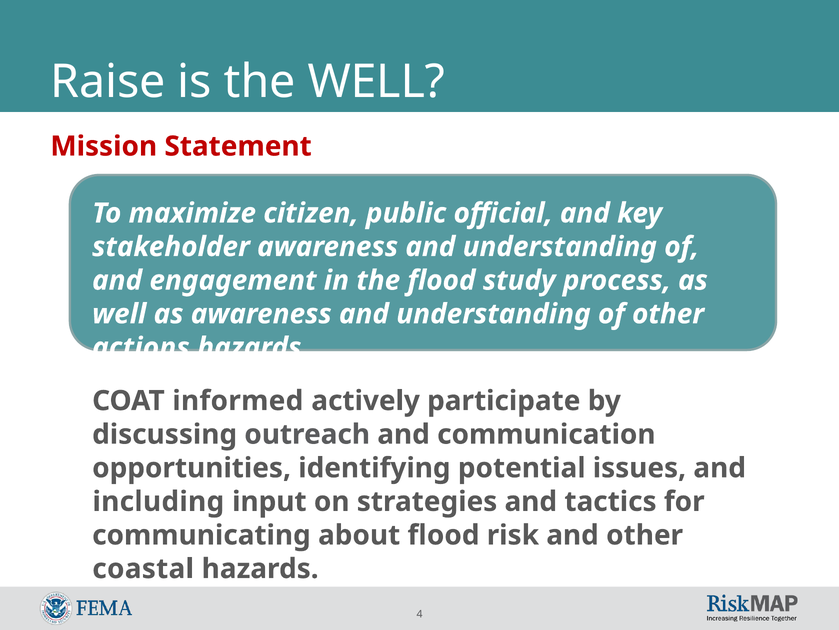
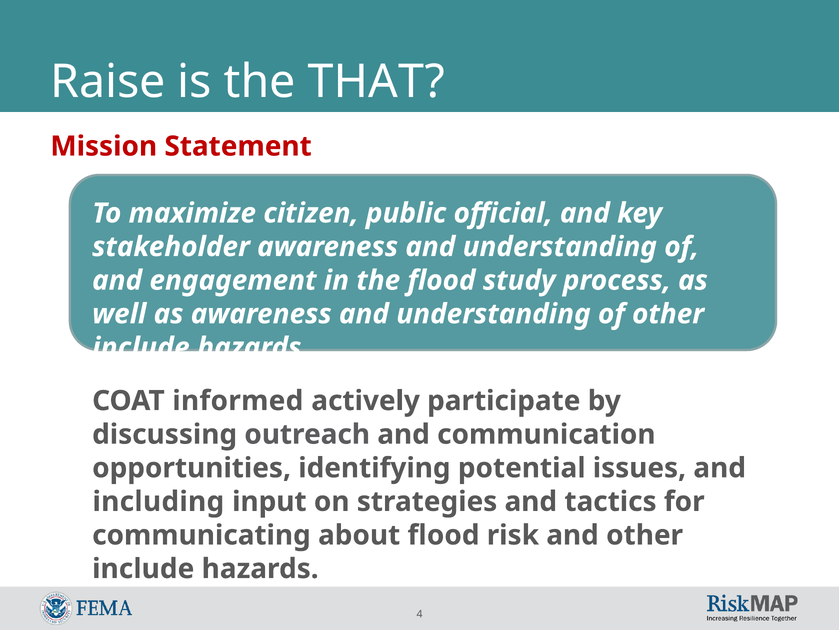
the WELL: WELL -> THAT
actions at (141, 347): actions -> include
coastal at (143, 568): coastal -> include
